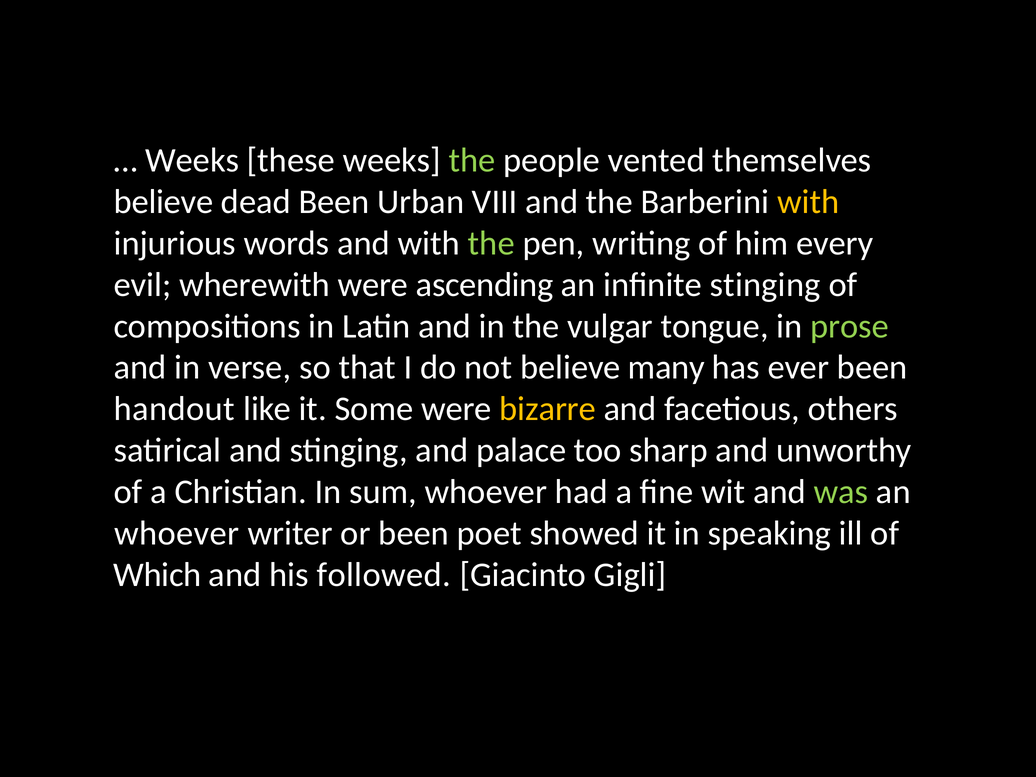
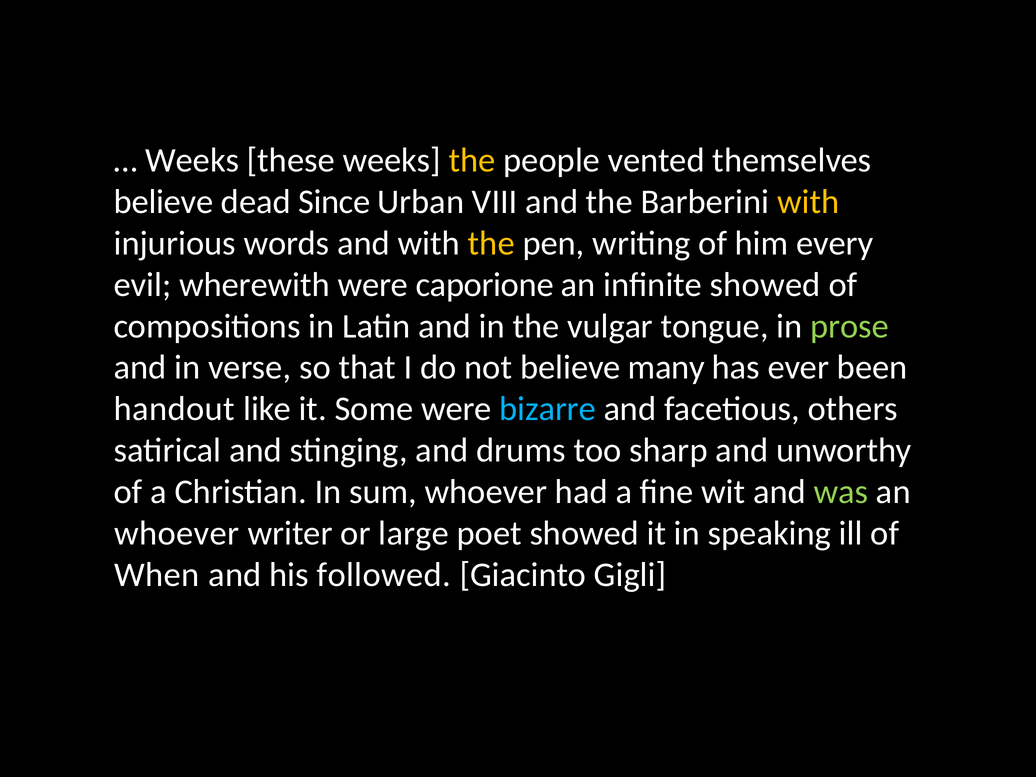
the at (472, 160) colour: light green -> yellow
dead Been: Been -> Since
the at (491, 243) colour: light green -> yellow
ascending: ascending -> caporione
infinite stinging: stinging -> showed
bizarre colour: yellow -> light blue
palace: palace -> drums
or been: been -> large
Which: Which -> When
